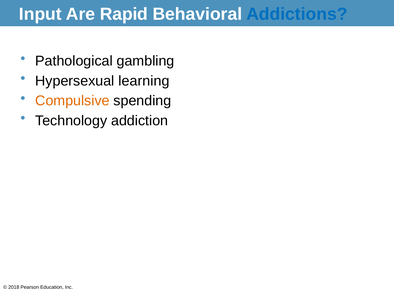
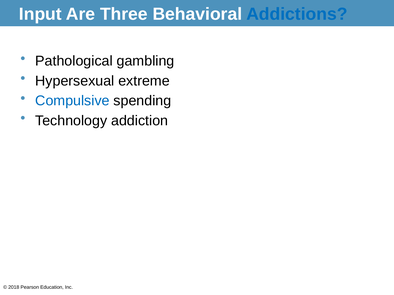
Rapid: Rapid -> Three
learning: learning -> extreme
Compulsive colour: orange -> blue
